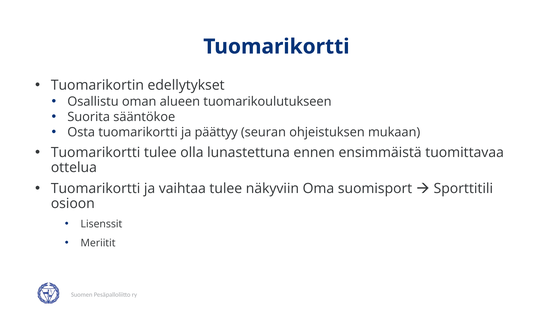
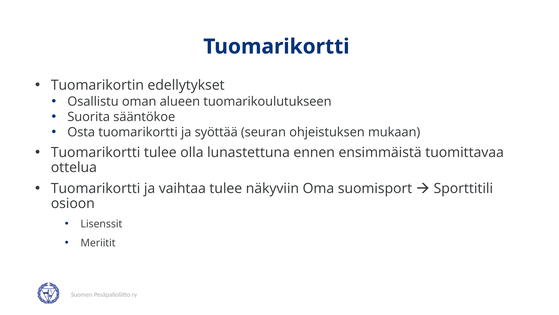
päättyy: päättyy -> syöttää
